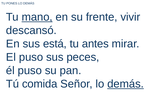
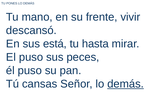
mano underline: present -> none
antes: antes -> hasta
comida: comida -> cansas
